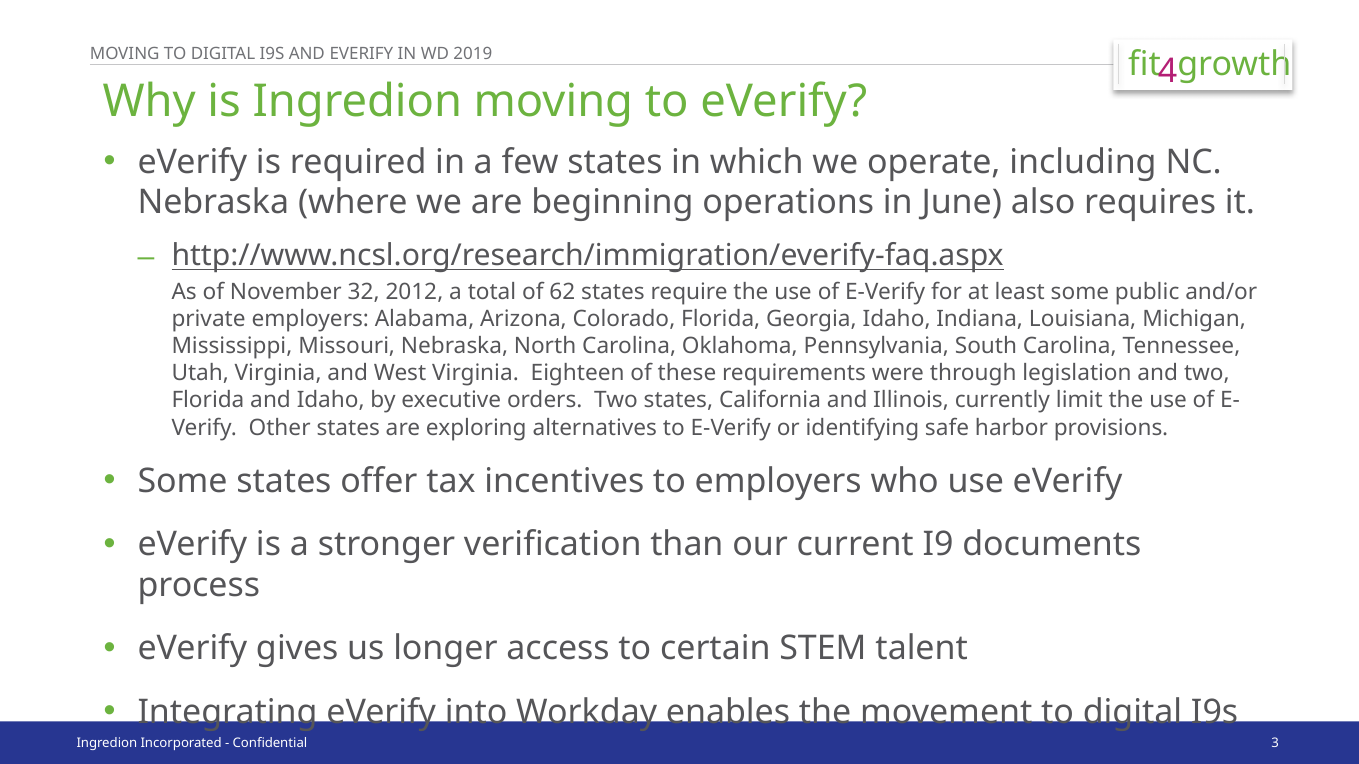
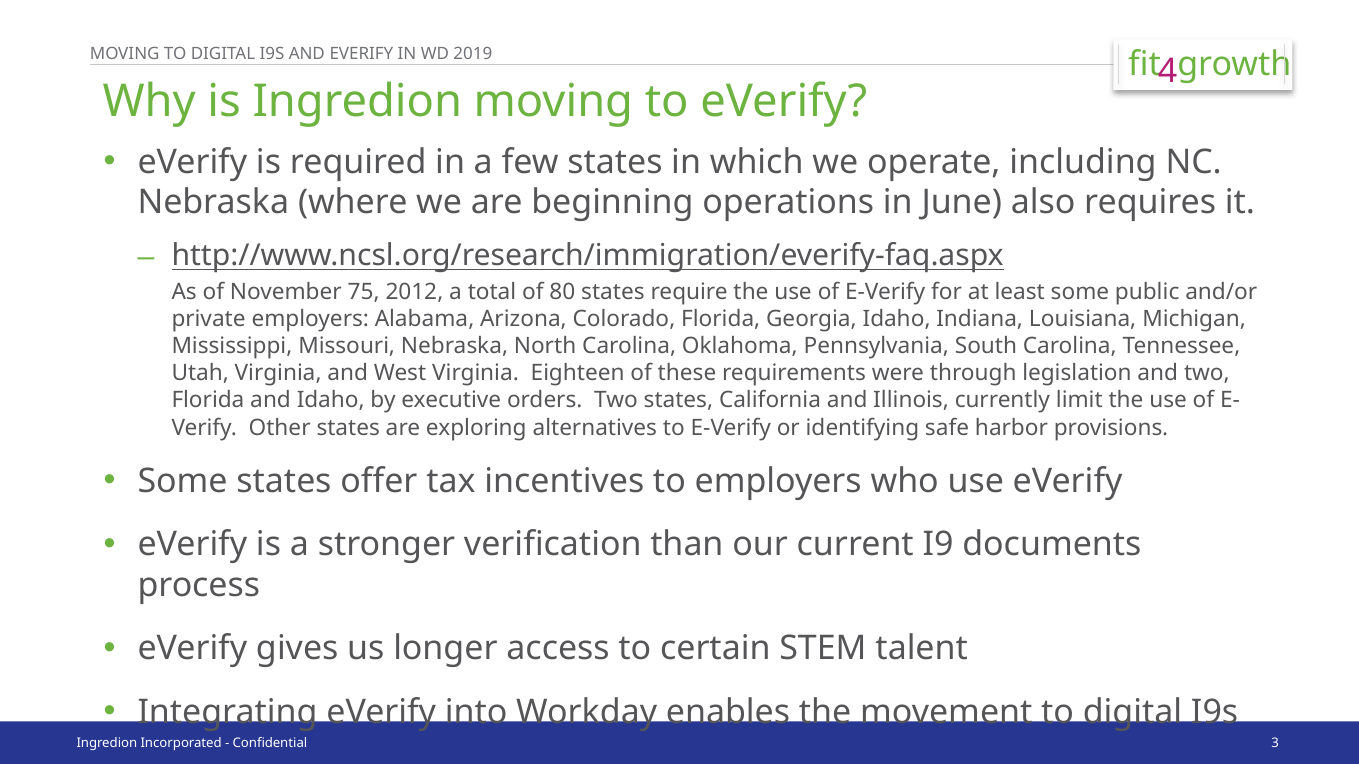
32: 32 -> 75
62: 62 -> 80
